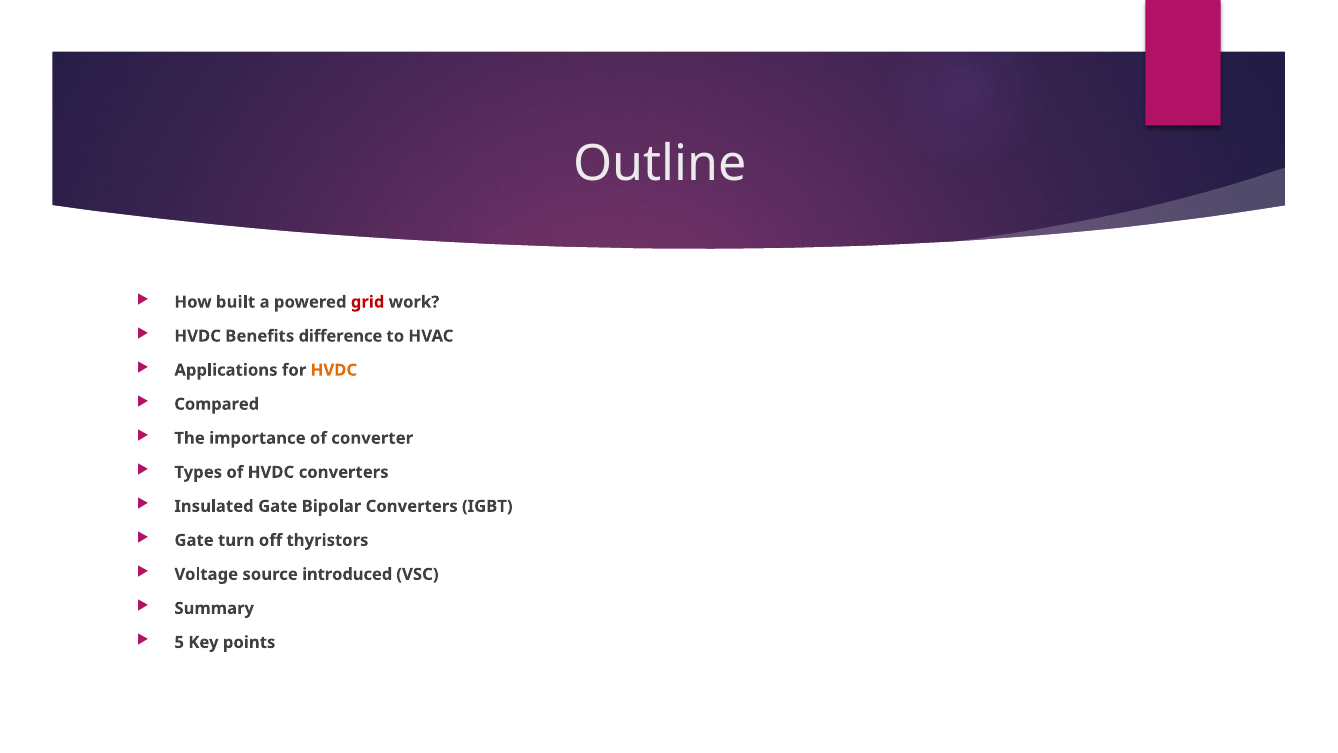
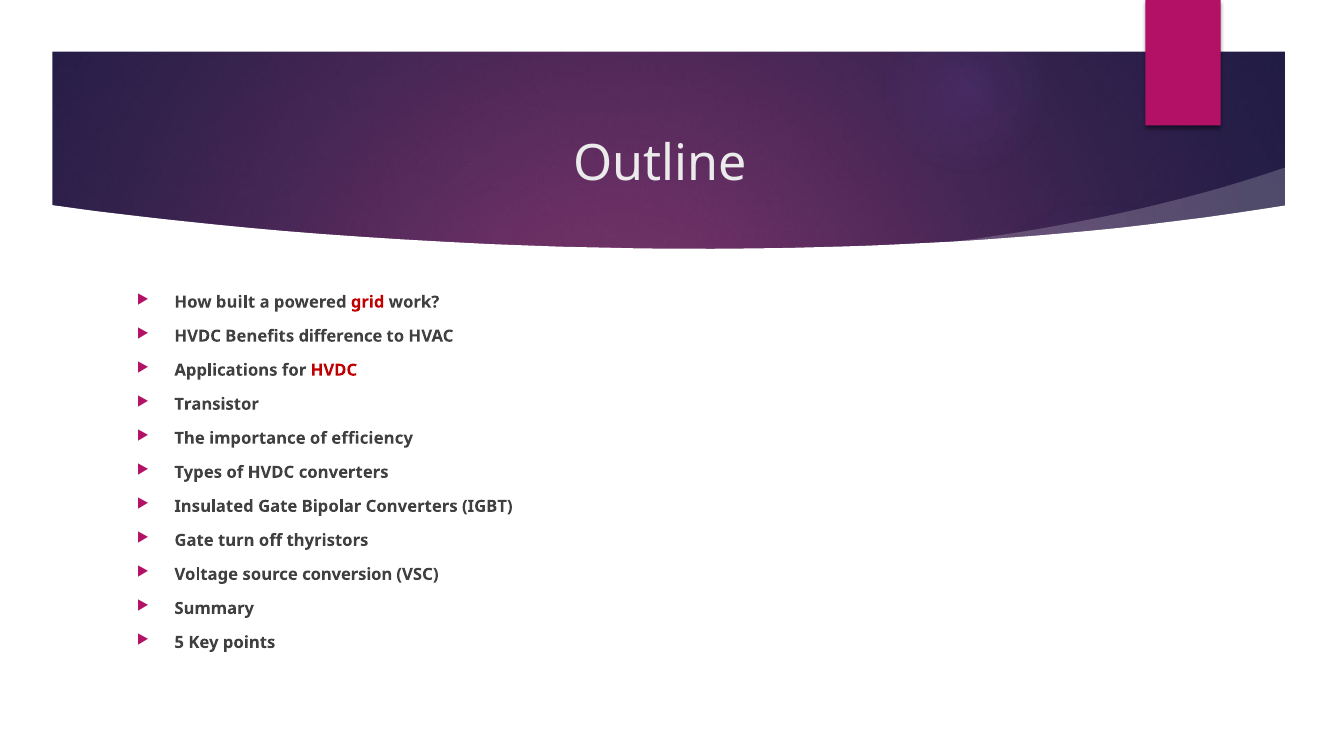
HVDC at (334, 370) colour: orange -> red
Compared: Compared -> Transistor
converter: converter -> efficiency
introduced: introduced -> conversion
